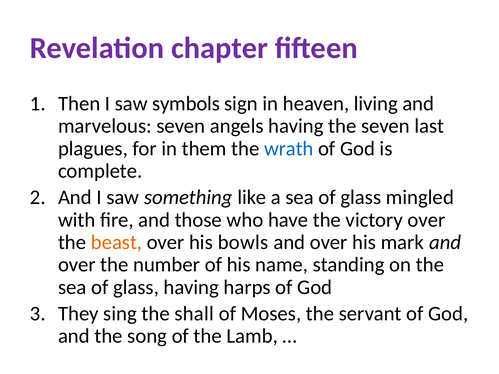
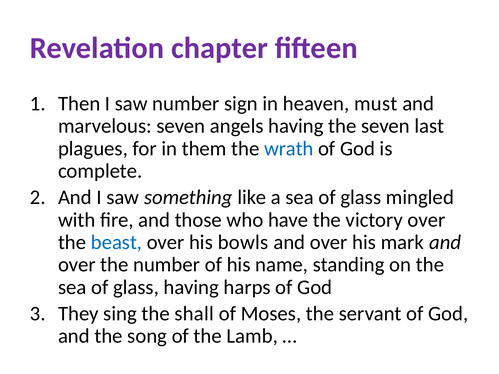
saw symbols: symbols -> number
living: living -> must
beast colour: orange -> blue
